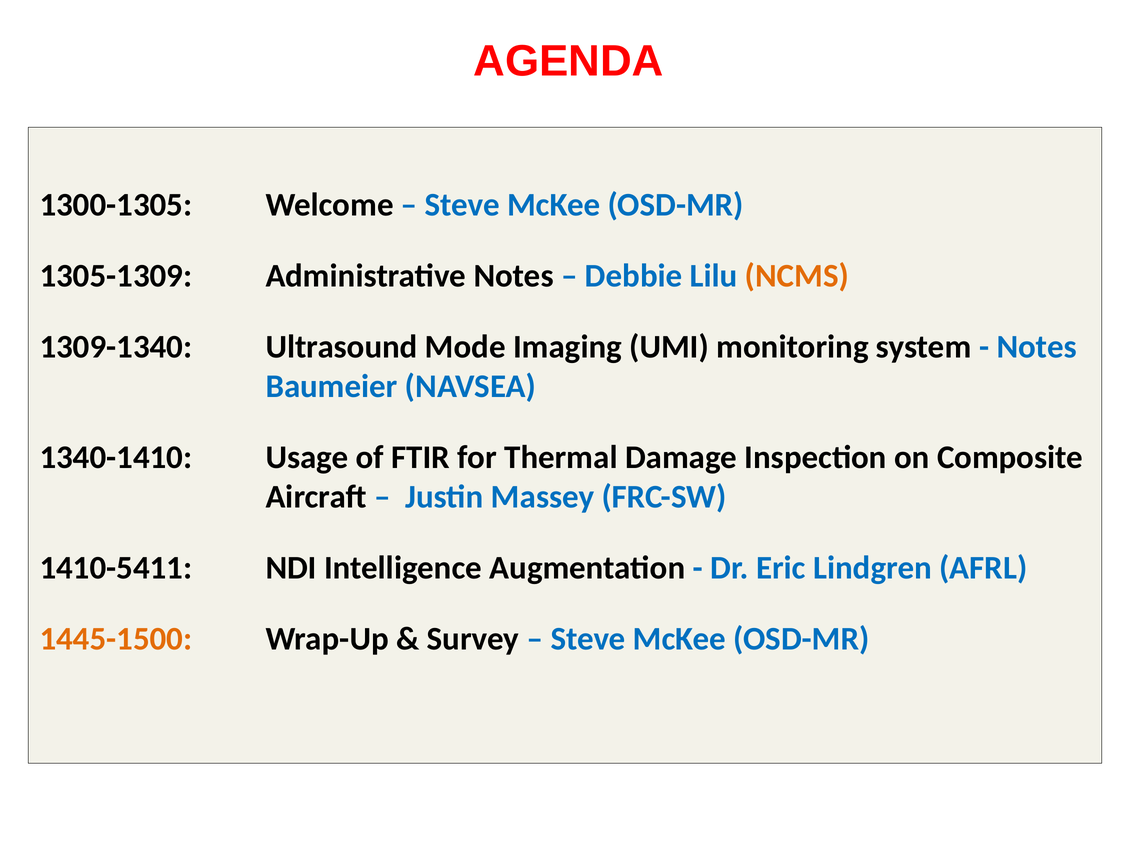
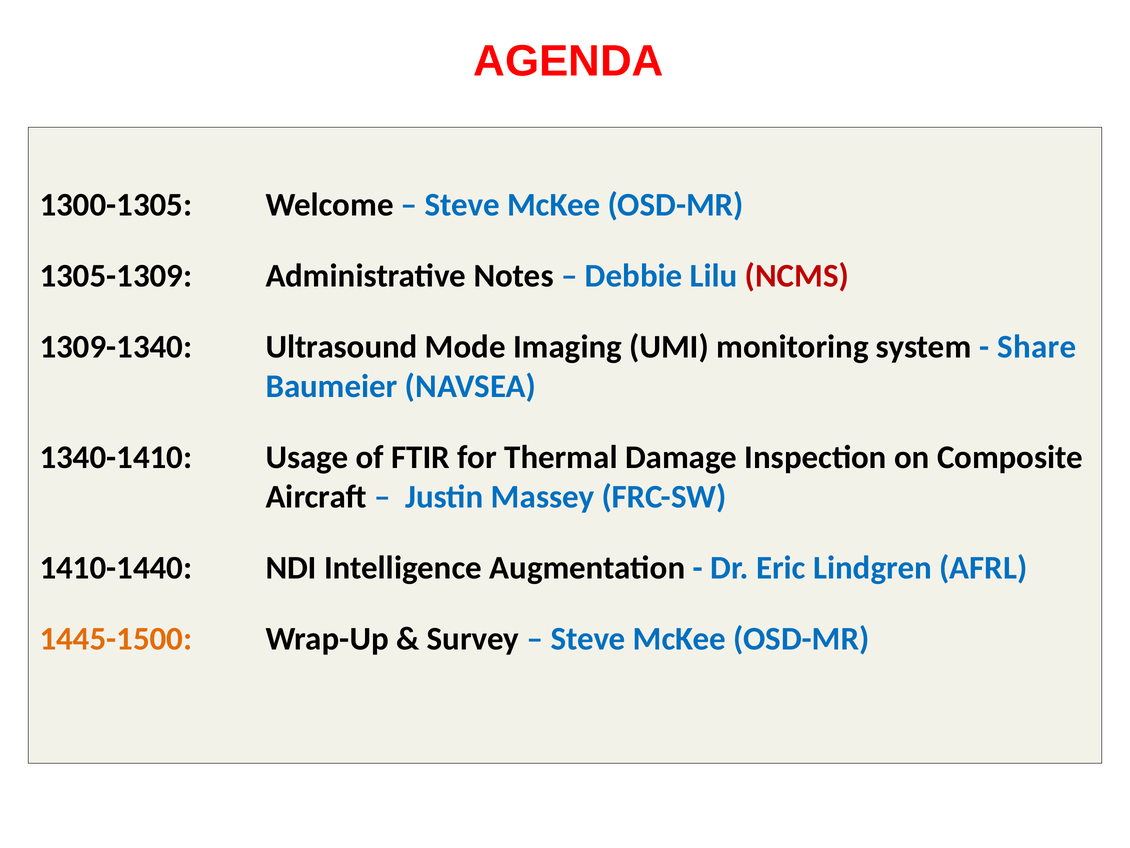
NCMS colour: orange -> red
Notes at (1037, 347): Notes -> Share
1410-5411: 1410-5411 -> 1410-1440
